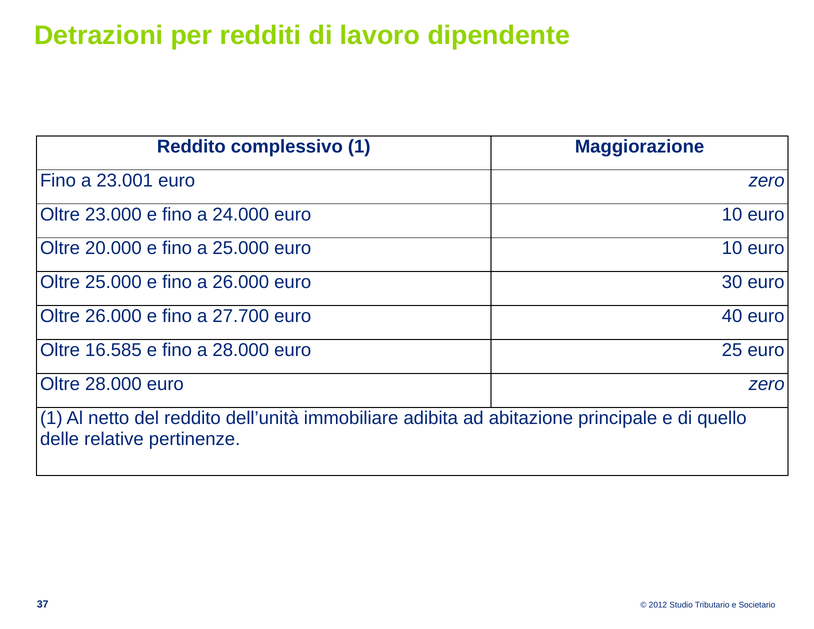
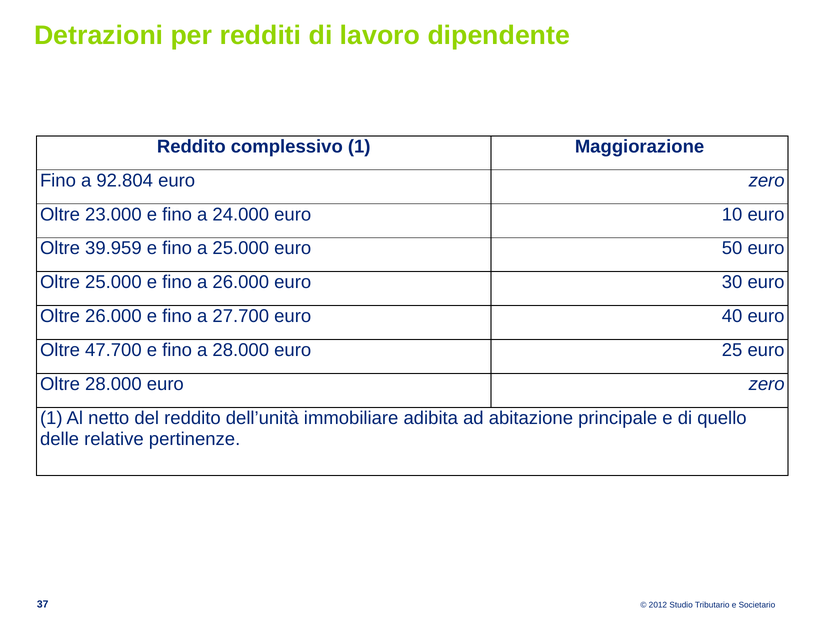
23.001: 23.001 -> 92.804
20.000: 20.000 -> 39.959
25.000 euro 10: 10 -> 50
16.585: 16.585 -> 47.700
